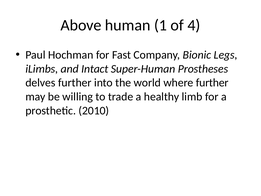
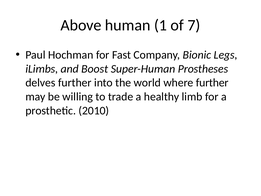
4: 4 -> 7
Intact: Intact -> Boost
